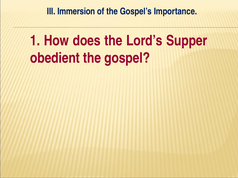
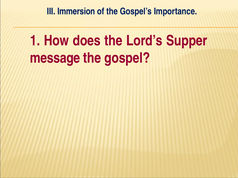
obedient: obedient -> message
